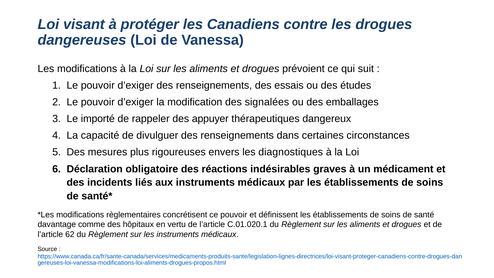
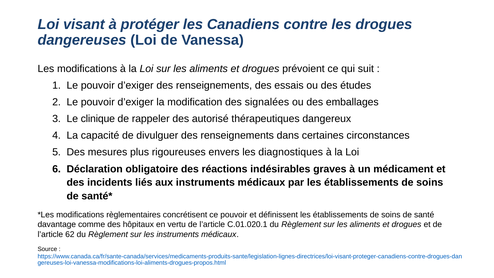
importé: importé -> clinique
appuyer: appuyer -> autorisé
